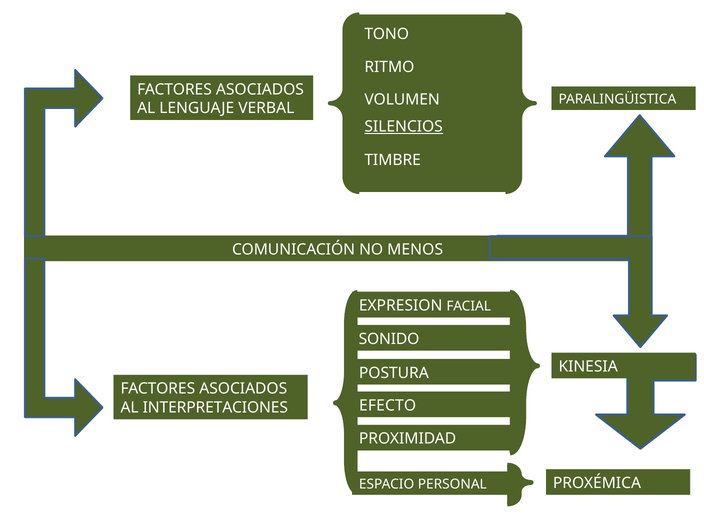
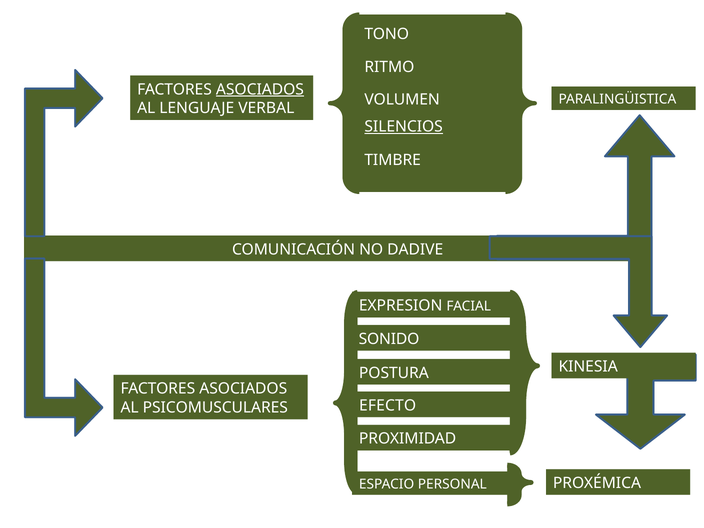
ASOCIADOS at (260, 89) underline: none -> present
MENOS: MENOS -> DADIVE
INTERPRETACIONES: INTERPRETACIONES -> PSICOMUSCULARES
